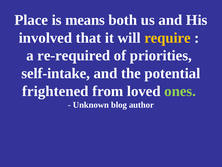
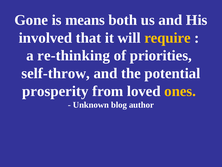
Place: Place -> Gone
re-required: re-required -> re-thinking
self-intake: self-intake -> self-throw
frightened: frightened -> prosperity
ones colour: light green -> yellow
